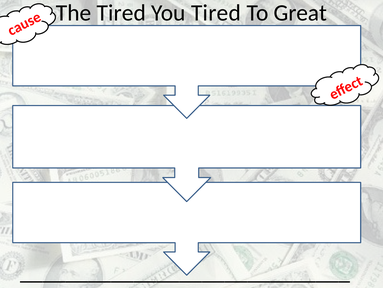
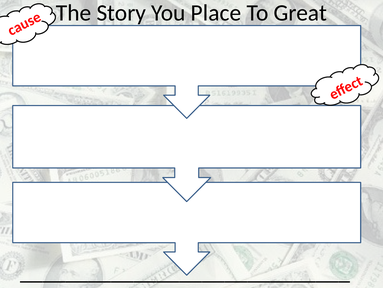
The Tired: Tired -> Story
You Tired: Tired -> Place
